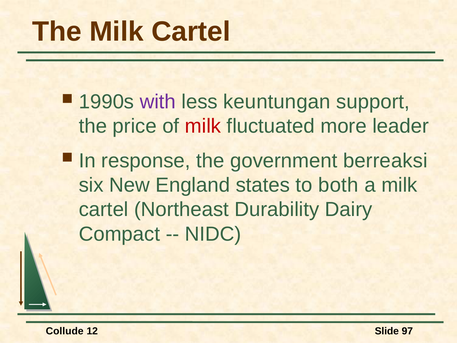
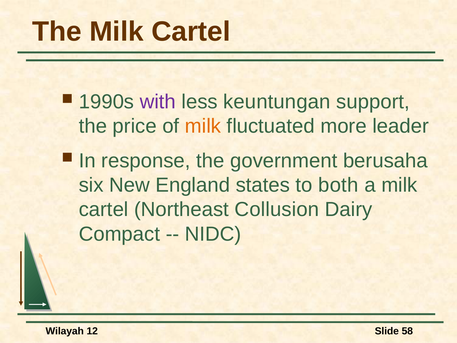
milk at (203, 126) colour: red -> orange
berreaksi: berreaksi -> berusaha
Durability: Durability -> Collusion
Collude: Collude -> Wilayah
97: 97 -> 58
